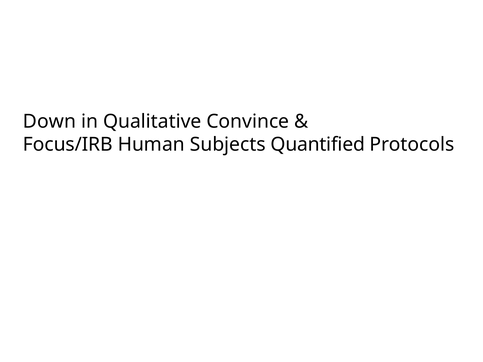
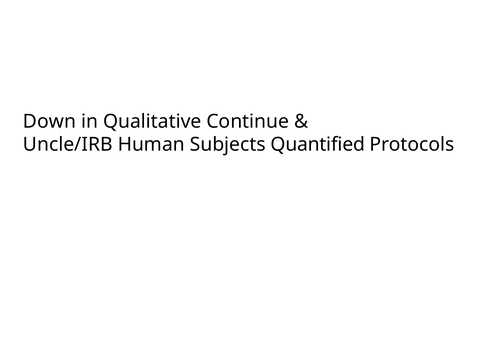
Convince: Convince -> Continue
Focus/IRB: Focus/IRB -> Uncle/IRB
